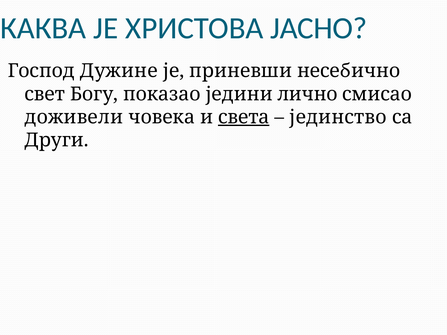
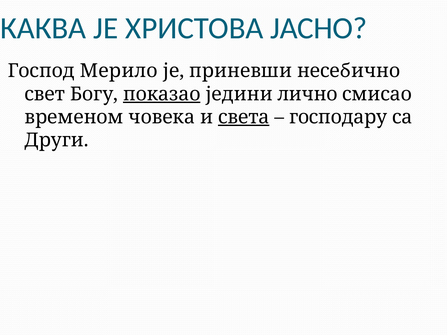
Дужине: Дужине -> Мерило
показао underline: none -> present
доживели: доживели -> временом
јединство: јединство -> господару
